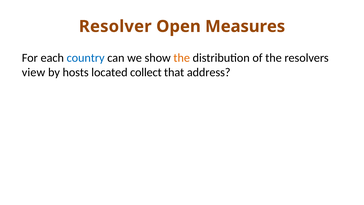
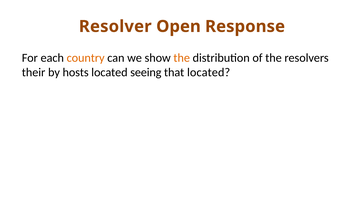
Measures: Measures -> Response
country colour: blue -> orange
view: view -> their
collect: collect -> seeing
that address: address -> located
